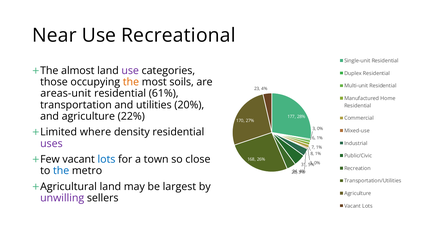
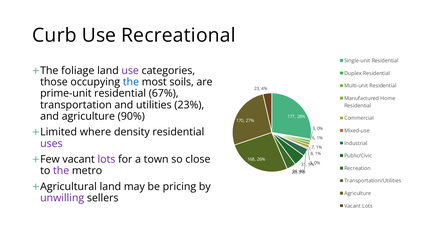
Near: Near -> Curb
almost: almost -> foliage
the at (131, 82) colour: orange -> blue
areas-unit: areas-unit -> prime-unit
61%: 61% -> 67%
20%: 20% -> 23%
22%: 22% -> 90%
lots at (106, 159) colour: blue -> purple
the at (61, 171) colour: blue -> purple
largest: largest -> pricing
